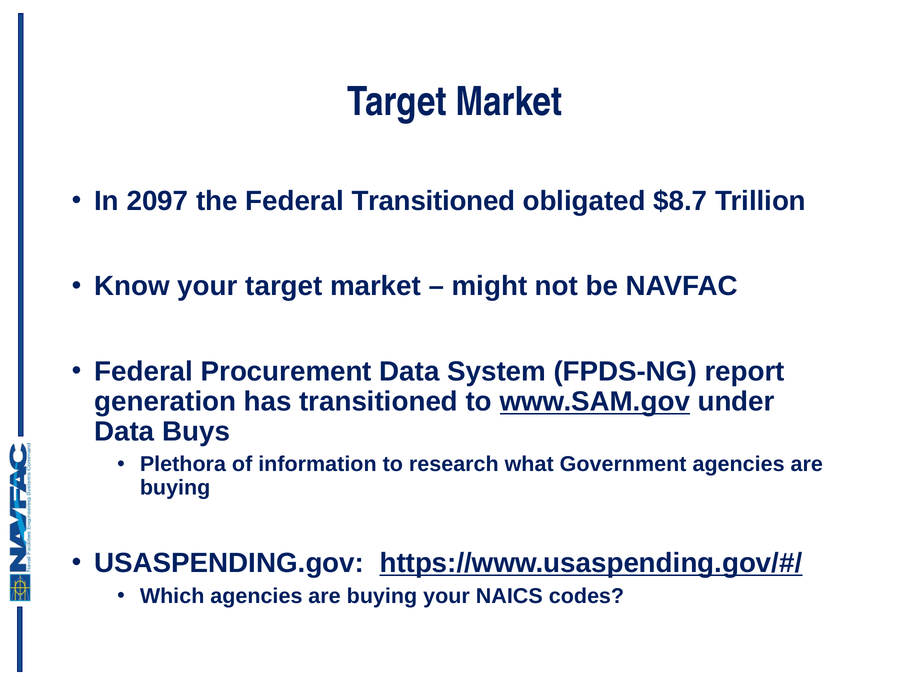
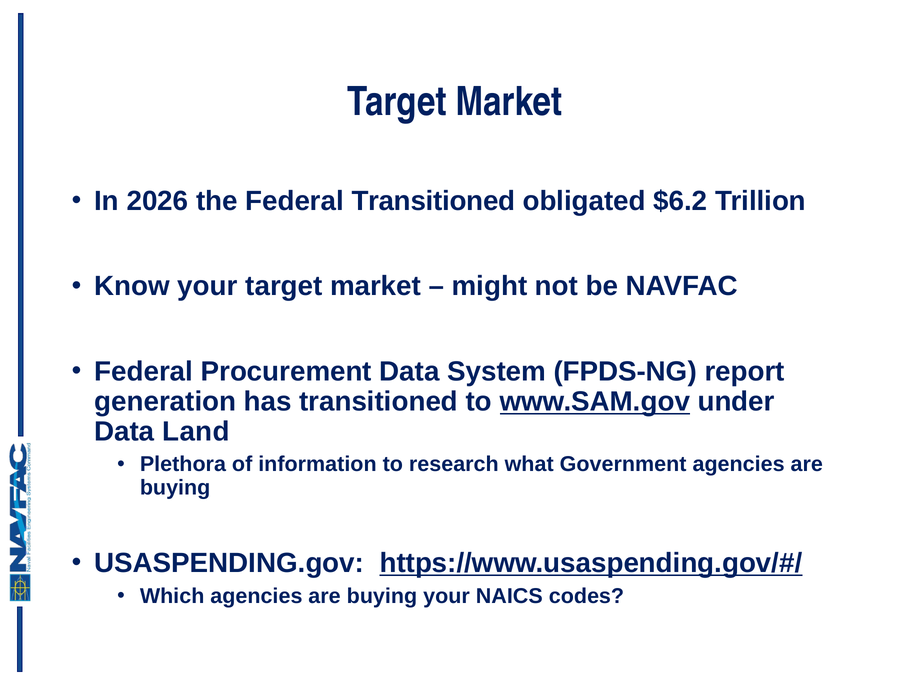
2097: 2097 -> 2026
$8.7: $8.7 -> $6.2
Buys: Buys -> Land
